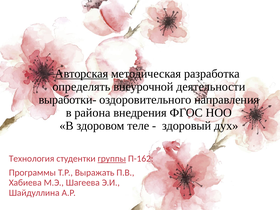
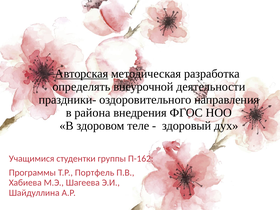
выработки-: выработки- -> праздники-
Технология: Технология -> Учащимися
группы underline: present -> none
Выражать: Выражать -> Портфель
